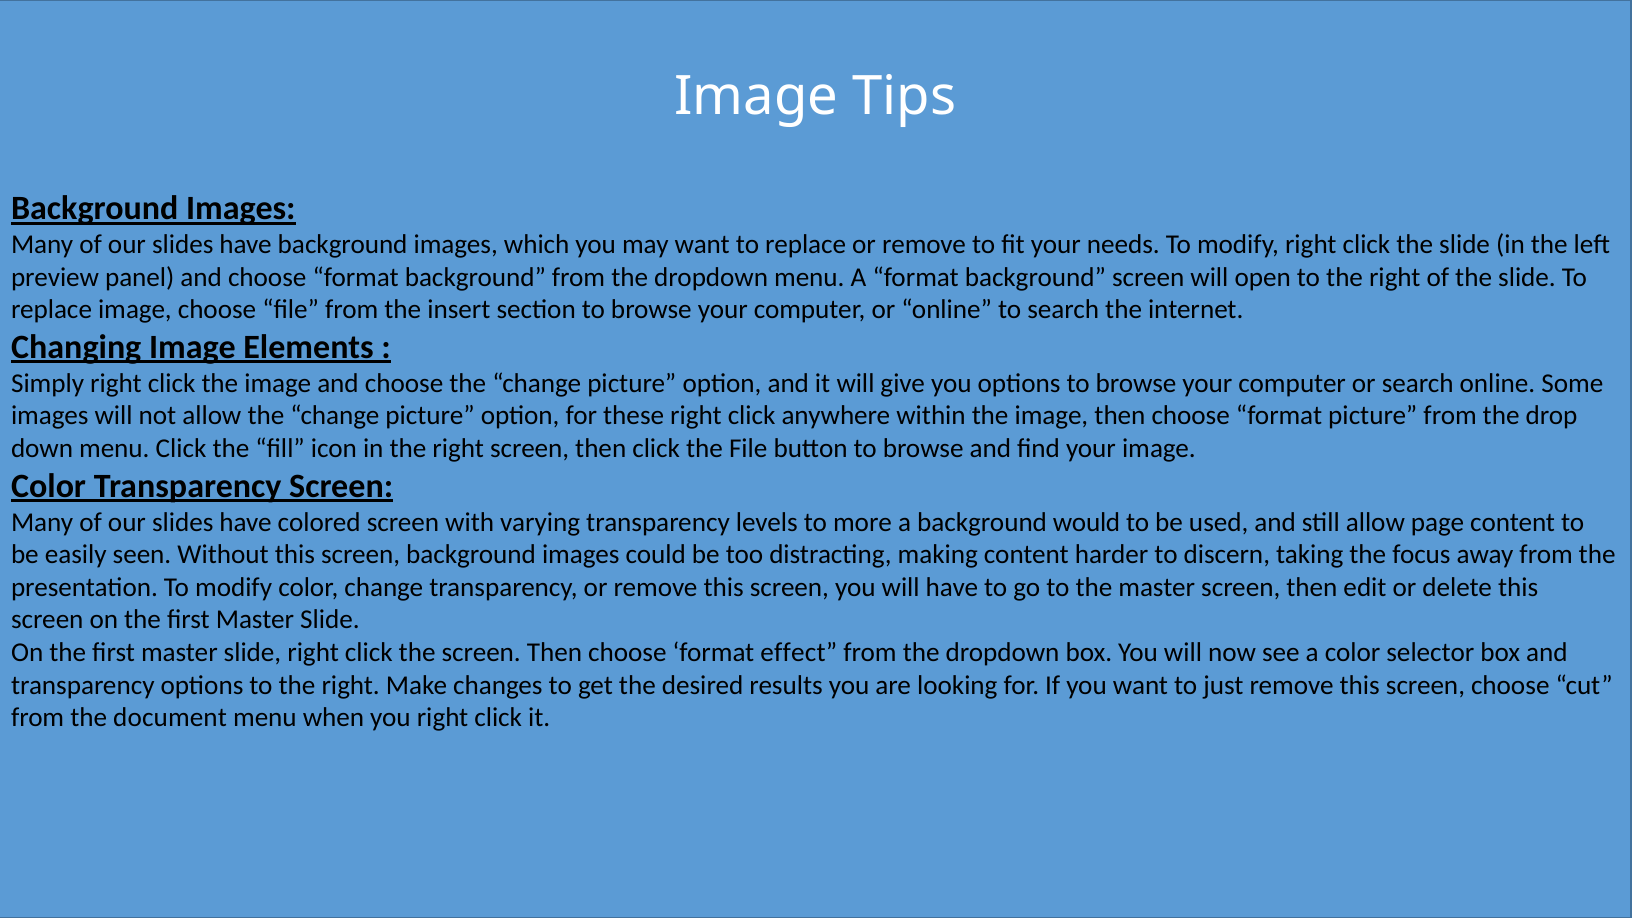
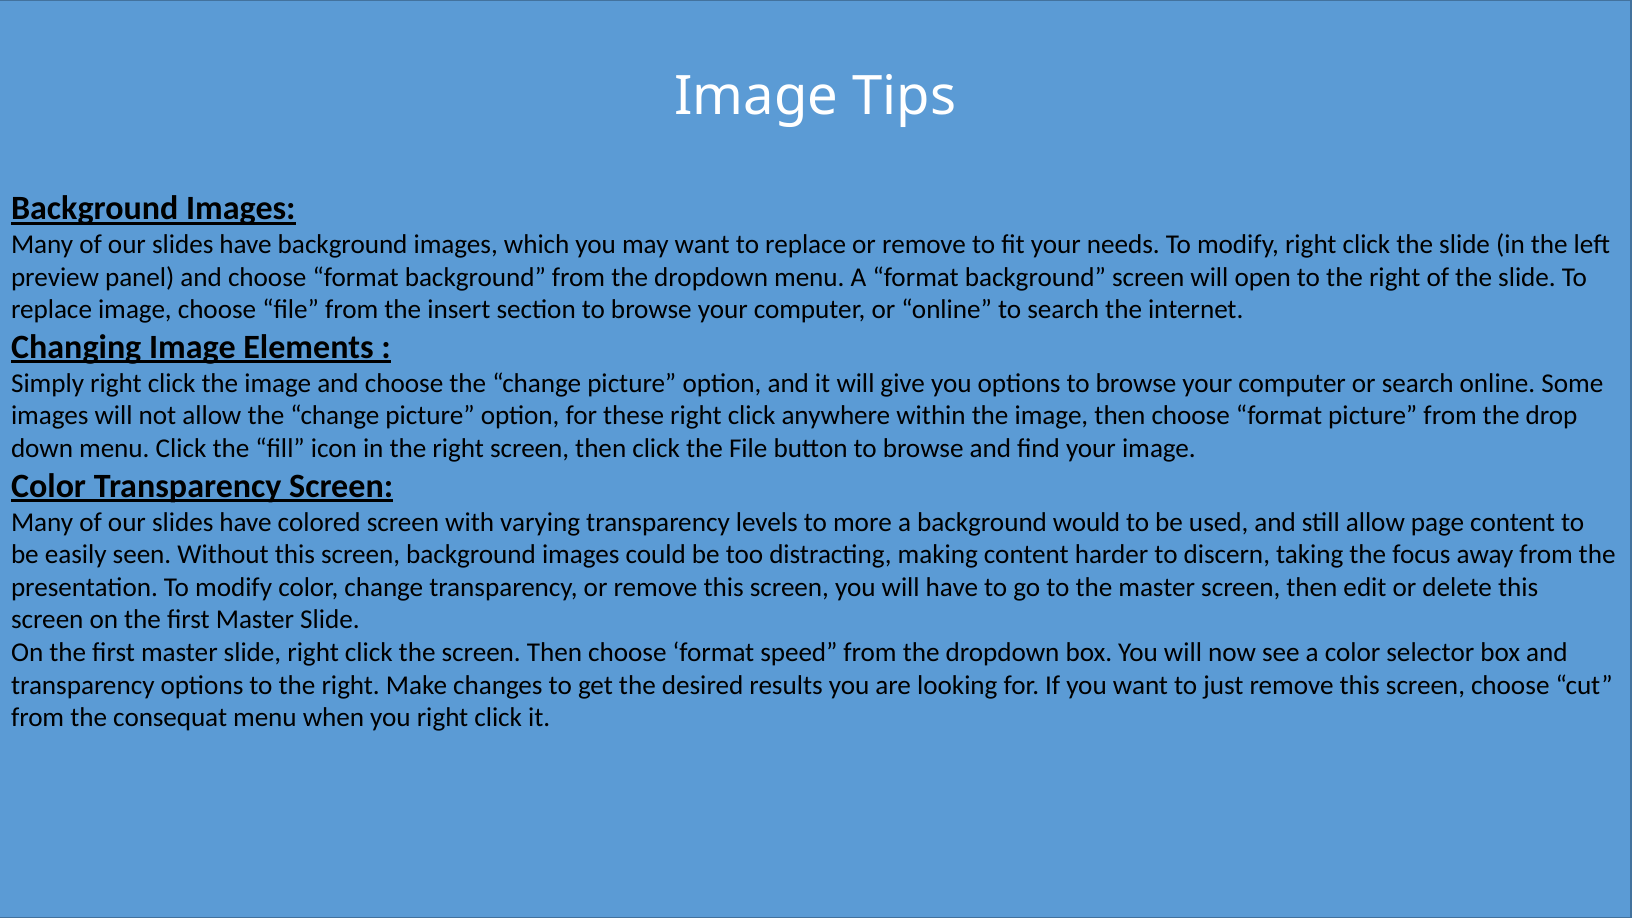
effect: effect -> speed
document: document -> consequat
